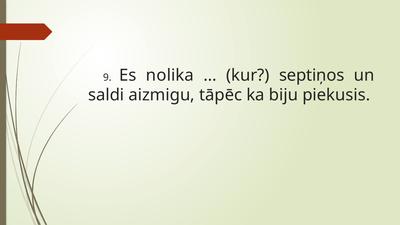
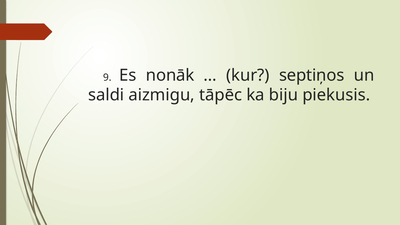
nolika: nolika -> nonāk
